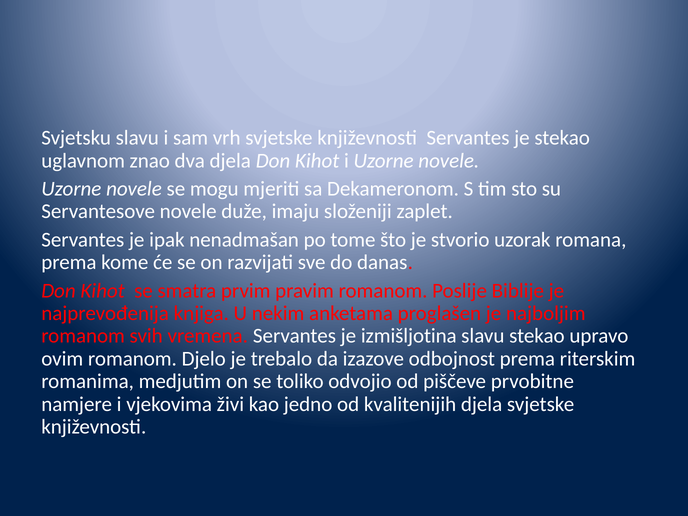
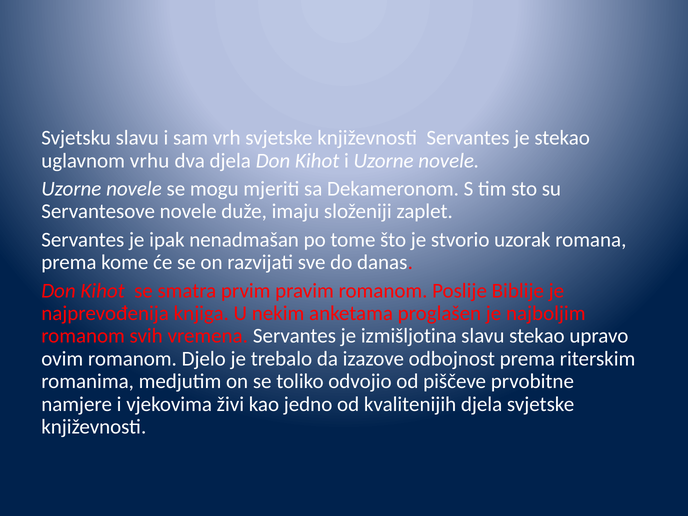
znao: znao -> vrhu
